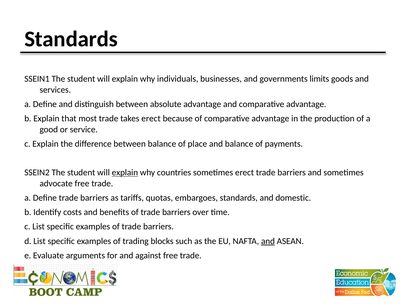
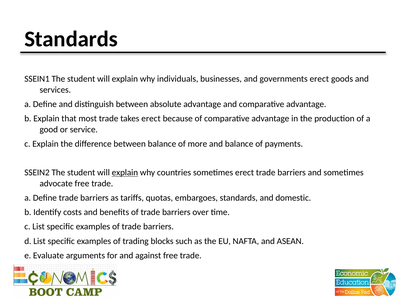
governments limits: limits -> erect
place: place -> more
and at (268, 241) underline: present -> none
